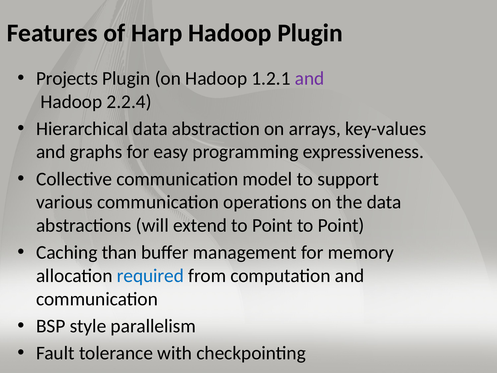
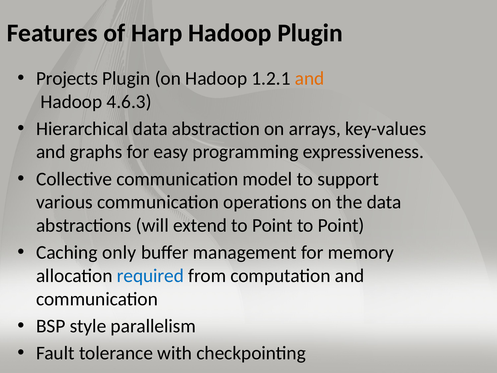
and at (310, 78) colour: purple -> orange
2.2.4: 2.2.4 -> 4.6.3
than: than -> only
